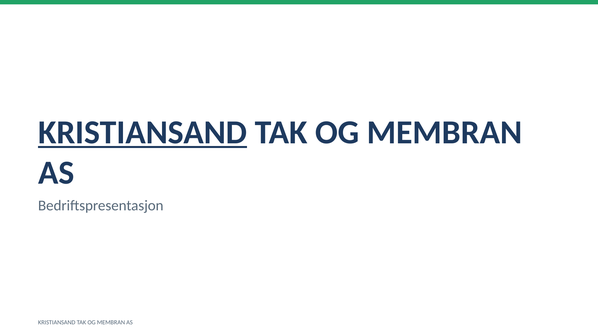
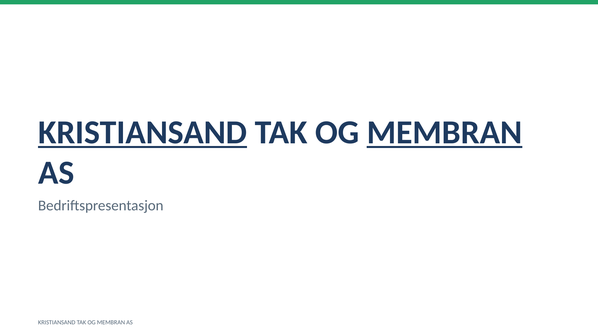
MEMBRAN at (444, 133) underline: none -> present
